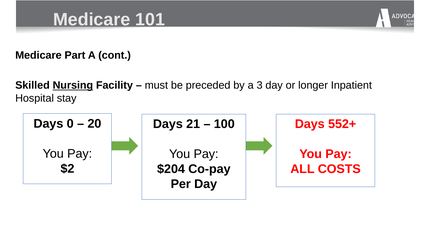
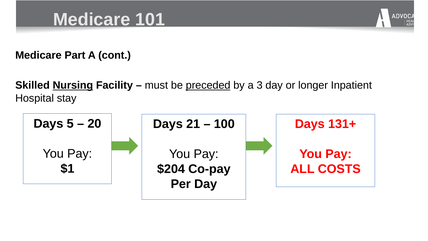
preceded underline: none -> present
0: 0 -> 5
552+: 552+ -> 131+
$2: $2 -> $1
